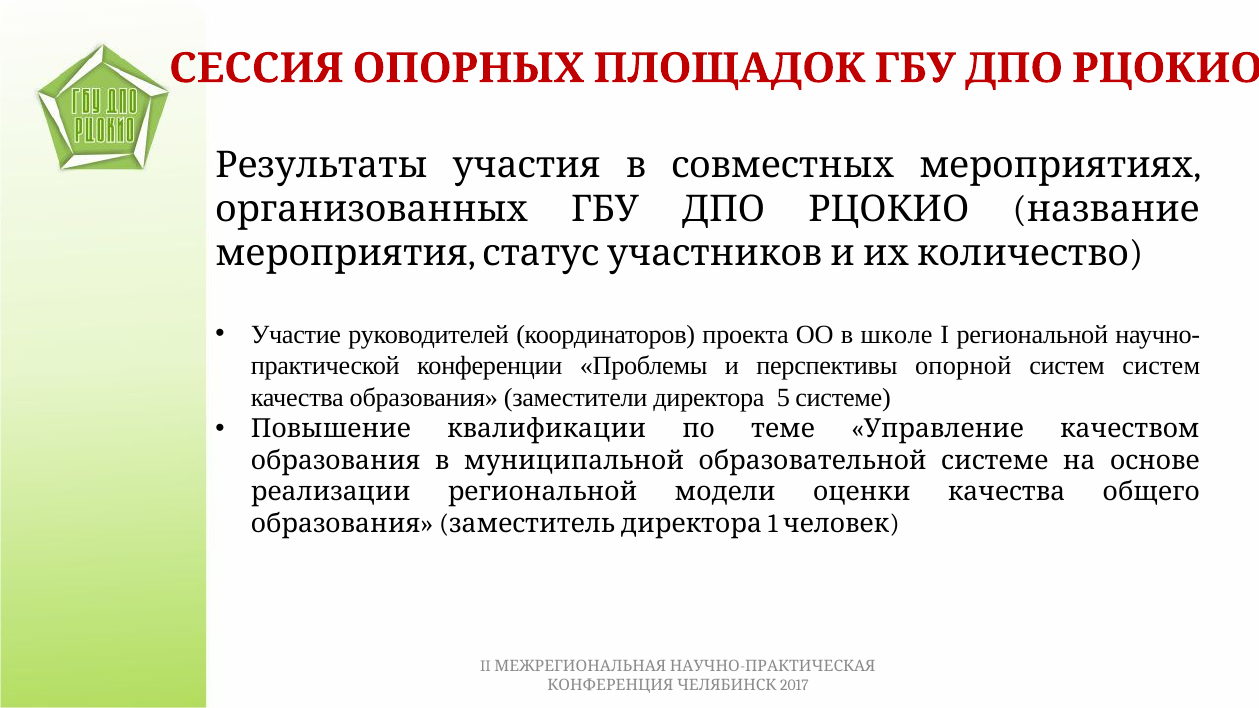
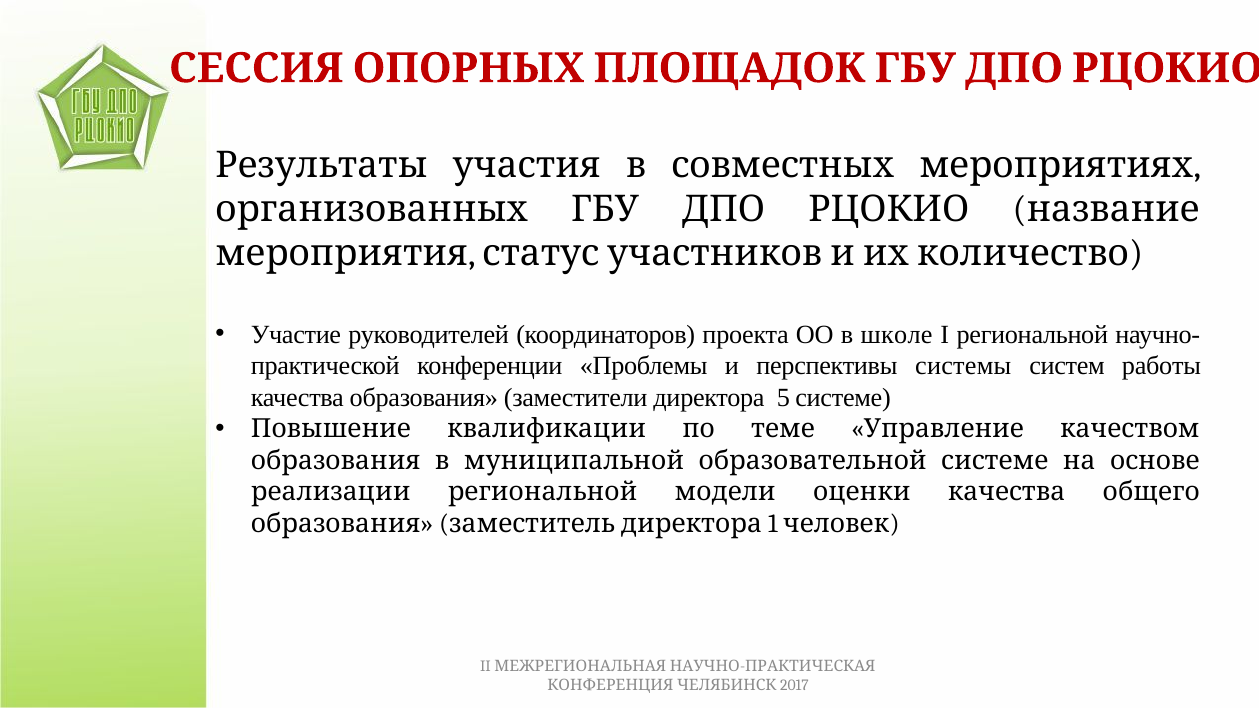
опорной: опорной -> системы
систем систем: систем -> работы
